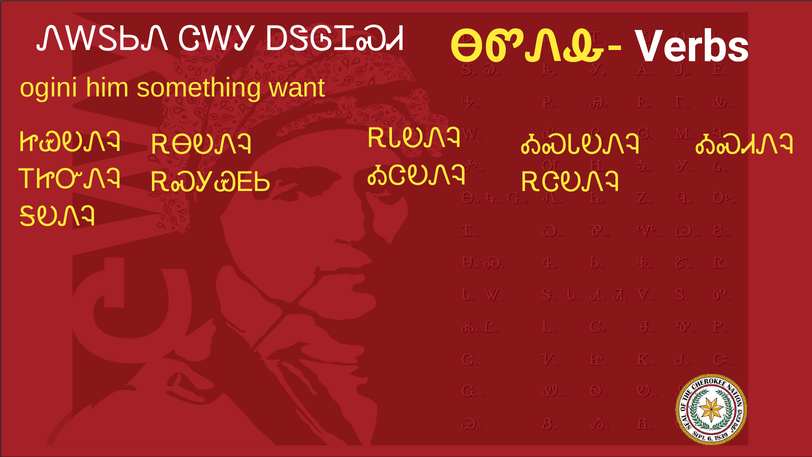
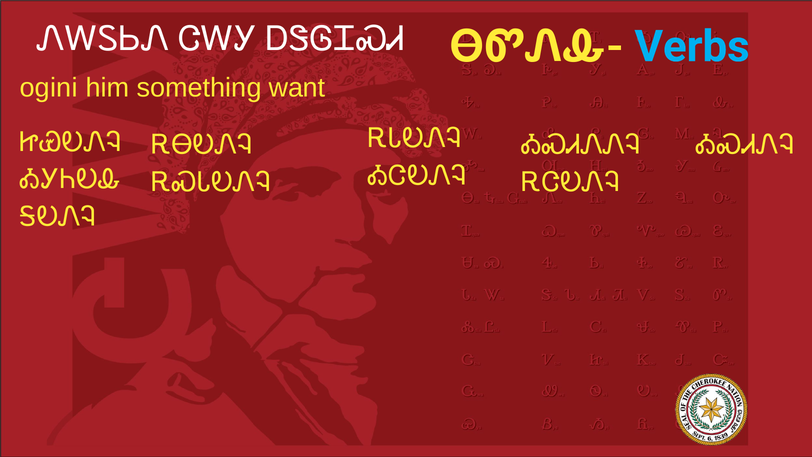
Verbs colour: white -> light blue
ᎣᏍᏓᎧᏁᎸ: ᎣᏍᏓᎧᏁᎸ -> ᎣᏍᏗᏁᏁᎸ
ᎢᏥᏅᏁᎸ: ᎢᏥᏅᏁᎸ -> ᎣᎩᏂᎧᎲ
ᎡᏍᎩᏯᎬᏏ: ᎡᏍᎩᏯᎬᏏ -> ᎡᏍᏓᎧᏁᎸ
